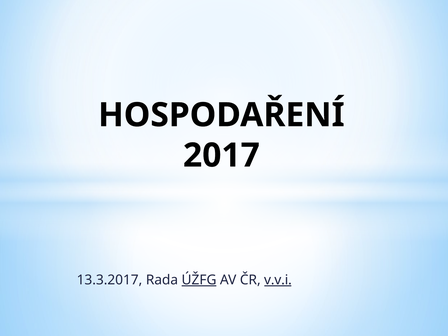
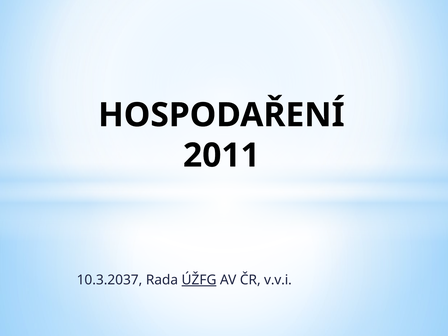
2017: 2017 -> 2011
13.3.2017: 13.3.2017 -> 10.3.2037
v.v.i underline: present -> none
